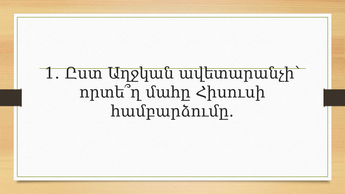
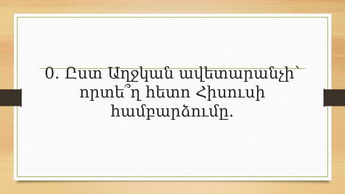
1․: 1․ -> 0․
մահը: մահը -> հետո
